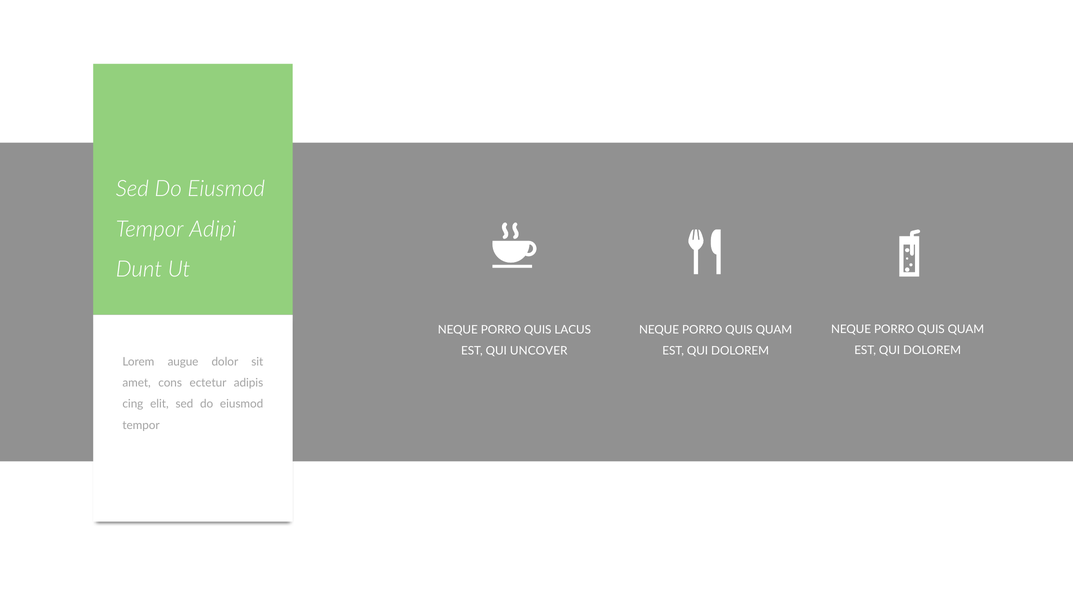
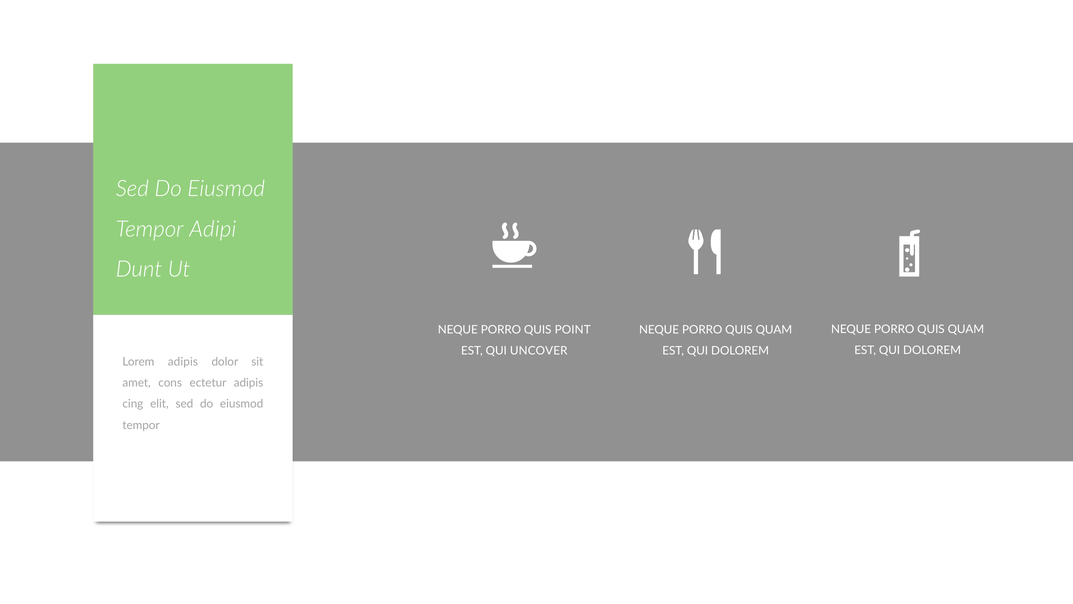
LACUS: LACUS -> POINT
Lorem augue: augue -> adipis
